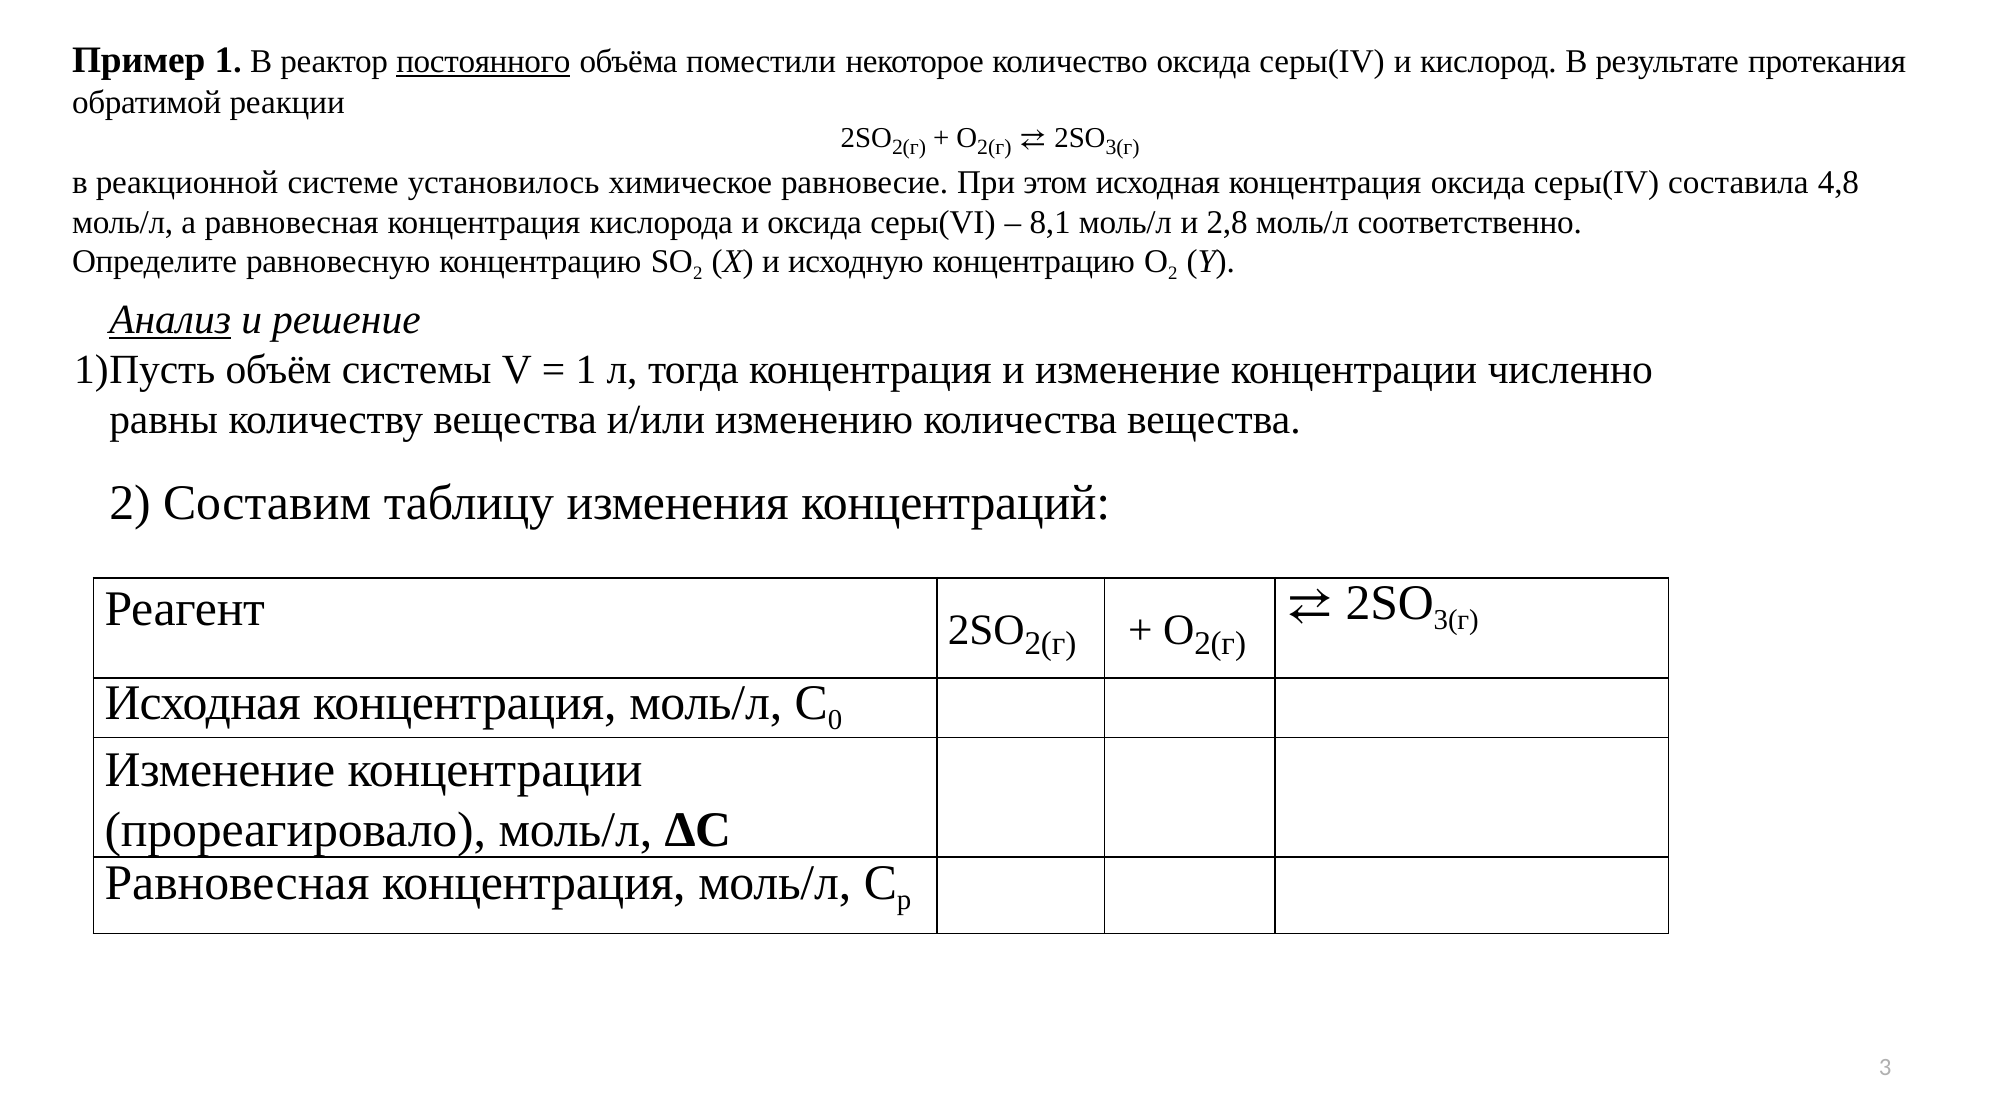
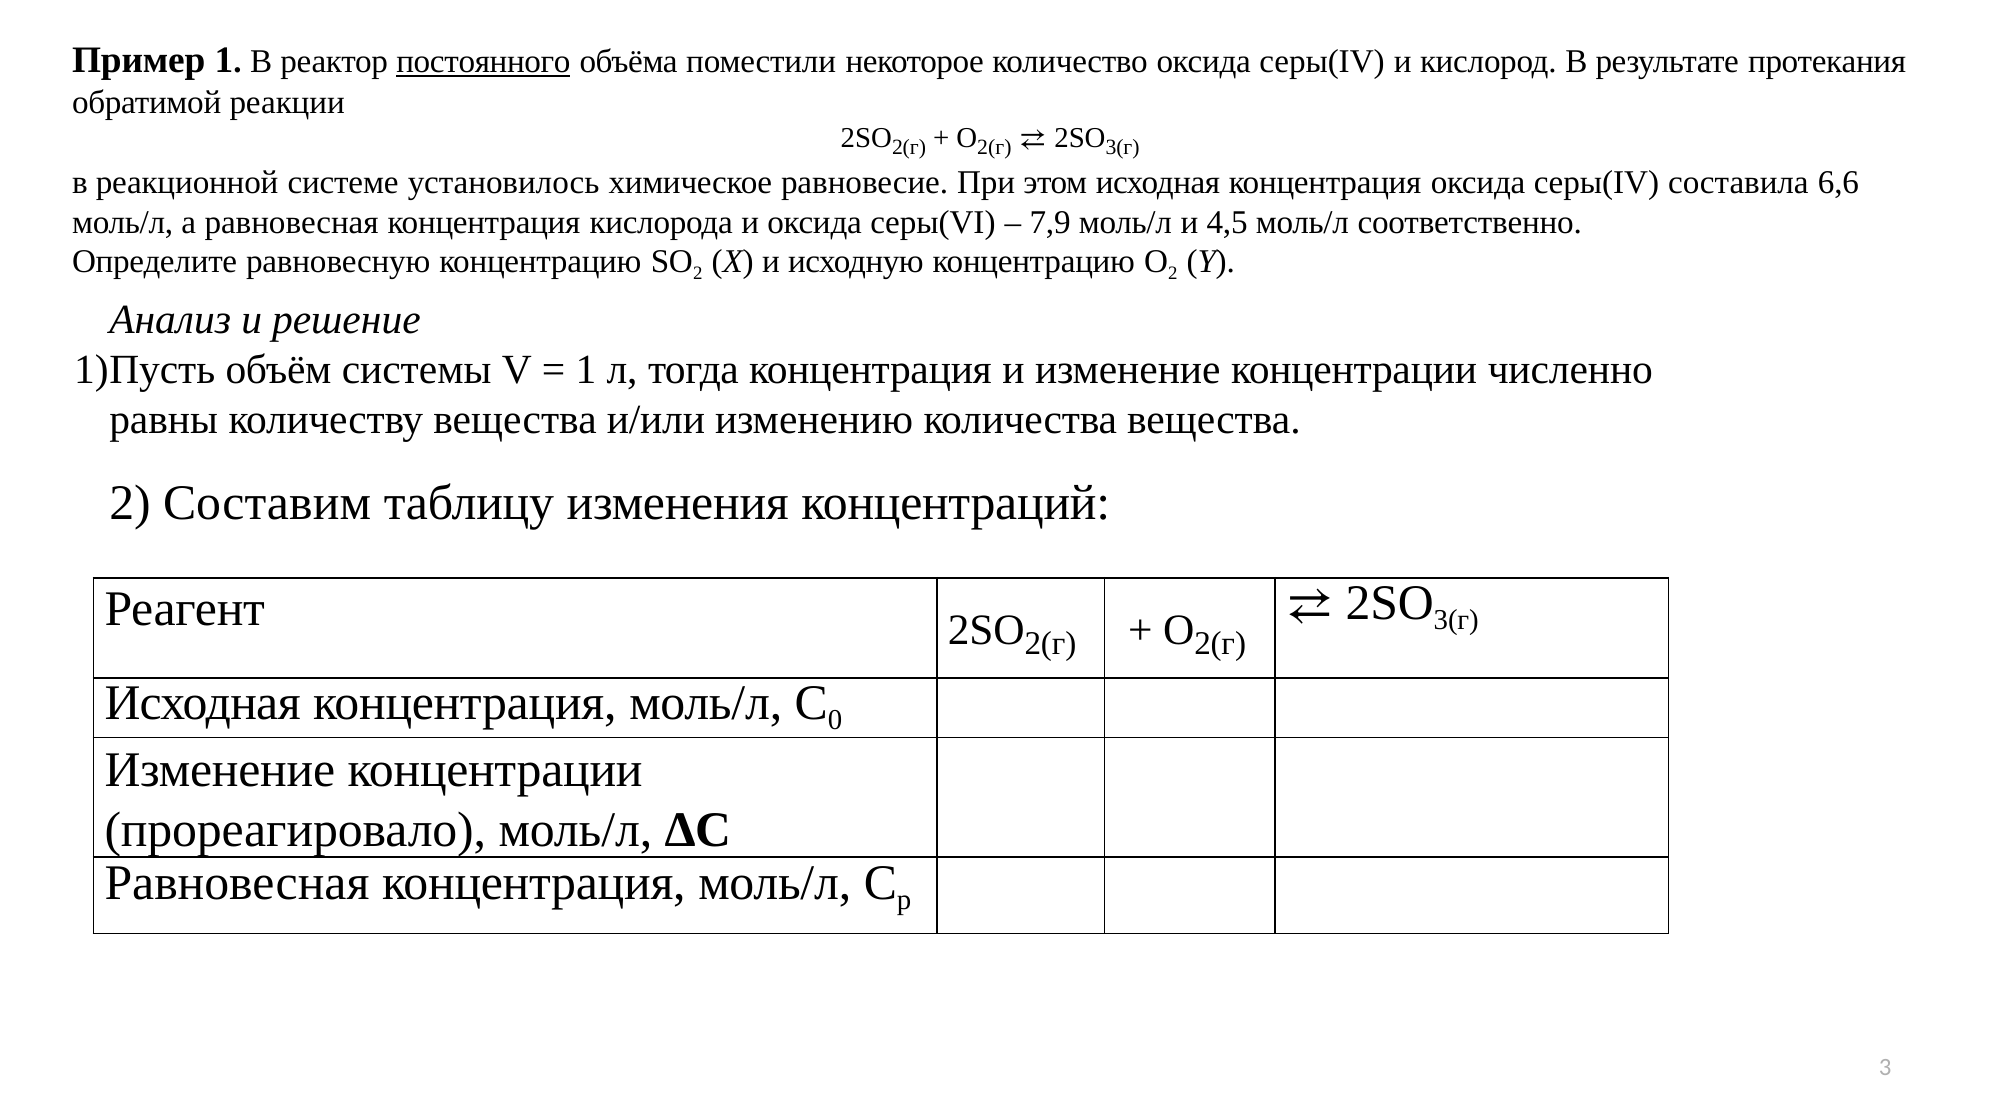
4,8: 4,8 -> 6,6
8,1: 8,1 -> 7,9
2,8: 2,8 -> 4,5
Анализ underline: present -> none
